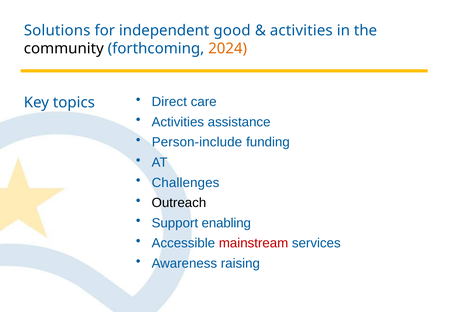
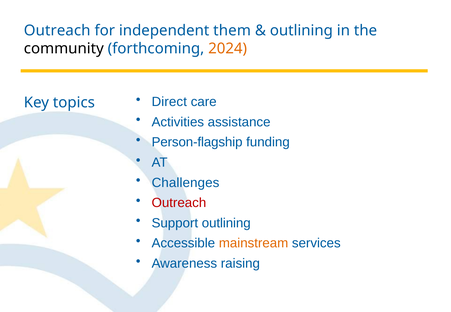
Solutions at (57, 30): Solutions -> Outreach
good: good -> them
activities at (301, 30): activities -> outlining
Person-include: Person-include -> Person-flagship
Outreach at (179, 203) colour: black -> red
Support enabling: enabling -> outlining
mainstream colour: red -> orange
